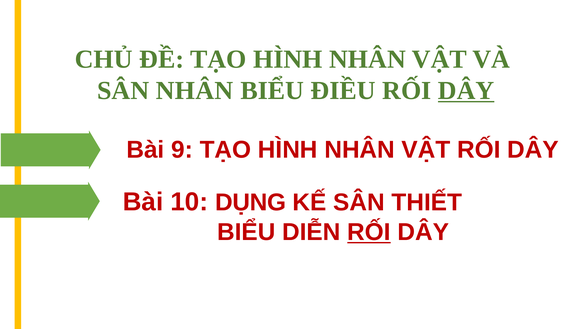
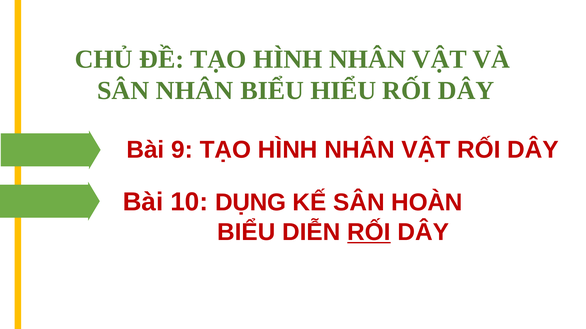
ĐIỀU: ĐIỀU -> HIỂU
DÂY at (466, 91) underline: present -> none
THIẾT: THIẾT -> HOÀN
